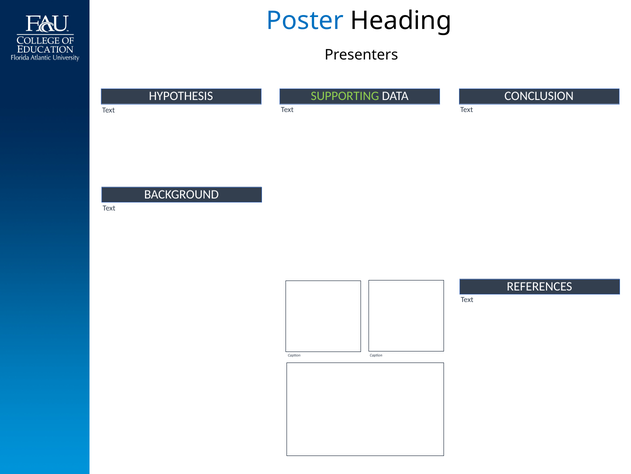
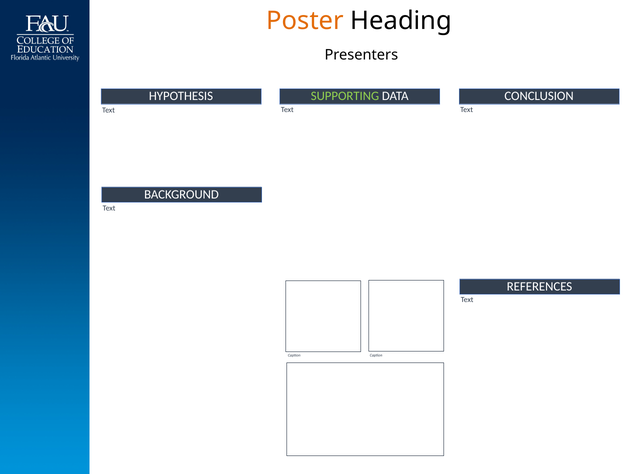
Poster colour: blue -> orange
